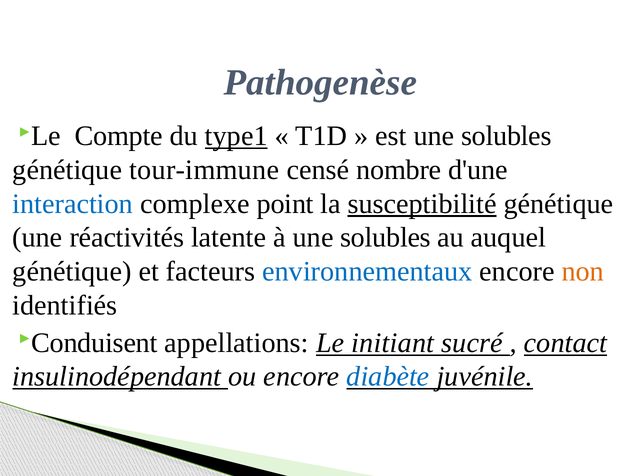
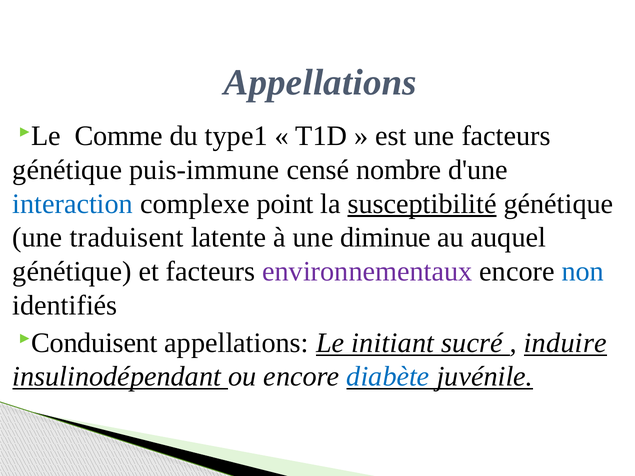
Pathogenèse at (320, 82): Pathogenèse -> Appellations
Compte: Compte -> Comme
type1 underline: present -> none
est une solubles: solubles -> facteurs
tour-immune: tour-immune -> puis-immune
réactivités: réactivités -> traduisent
à une solubles: solubles -> diminue
environnementaux colour: blue -> purple
non colour: orange -> blue
contact: contact -> induire
